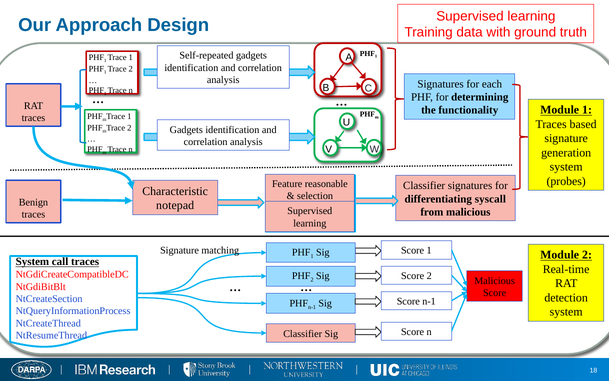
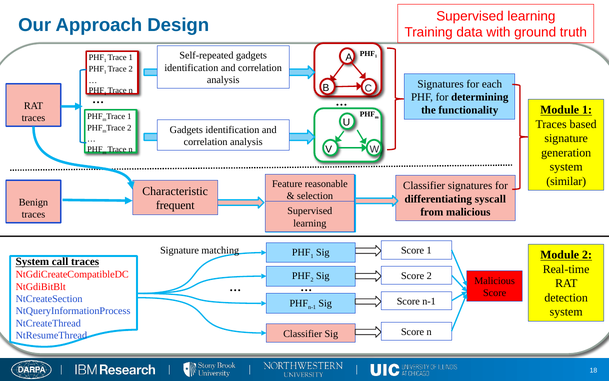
probes: probes -> similar
notepad: notepad -> frequent
